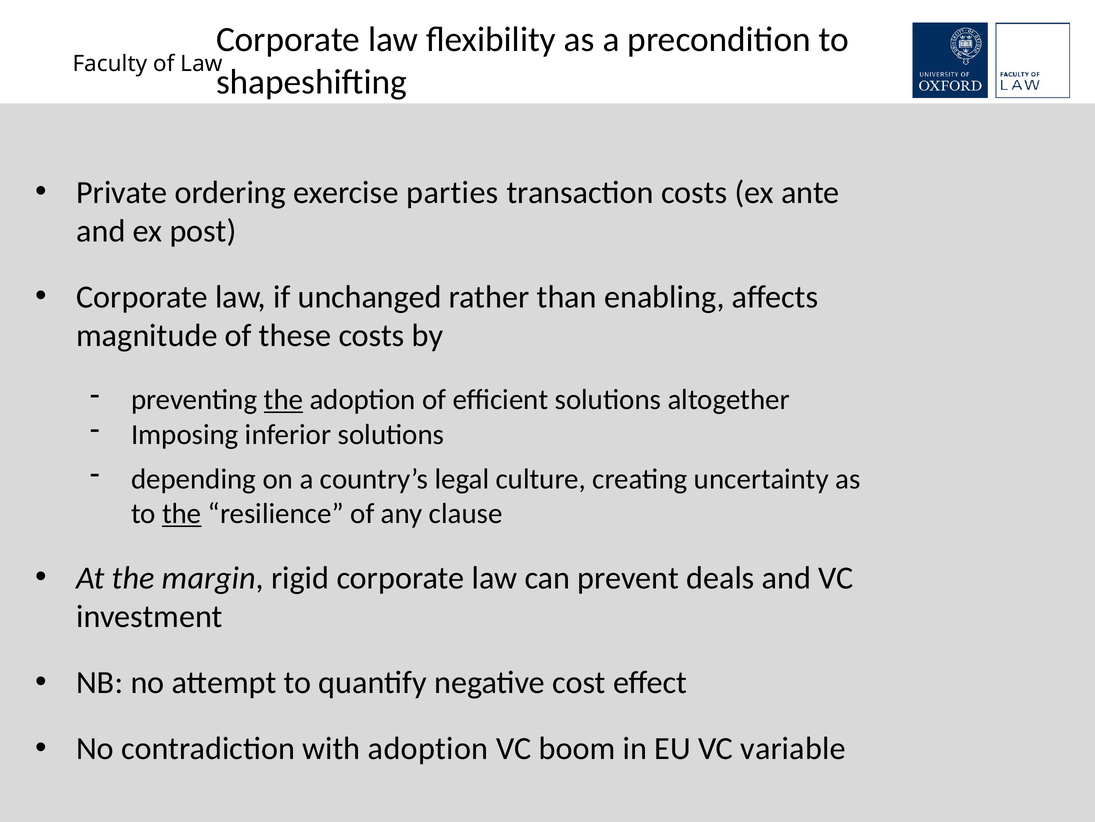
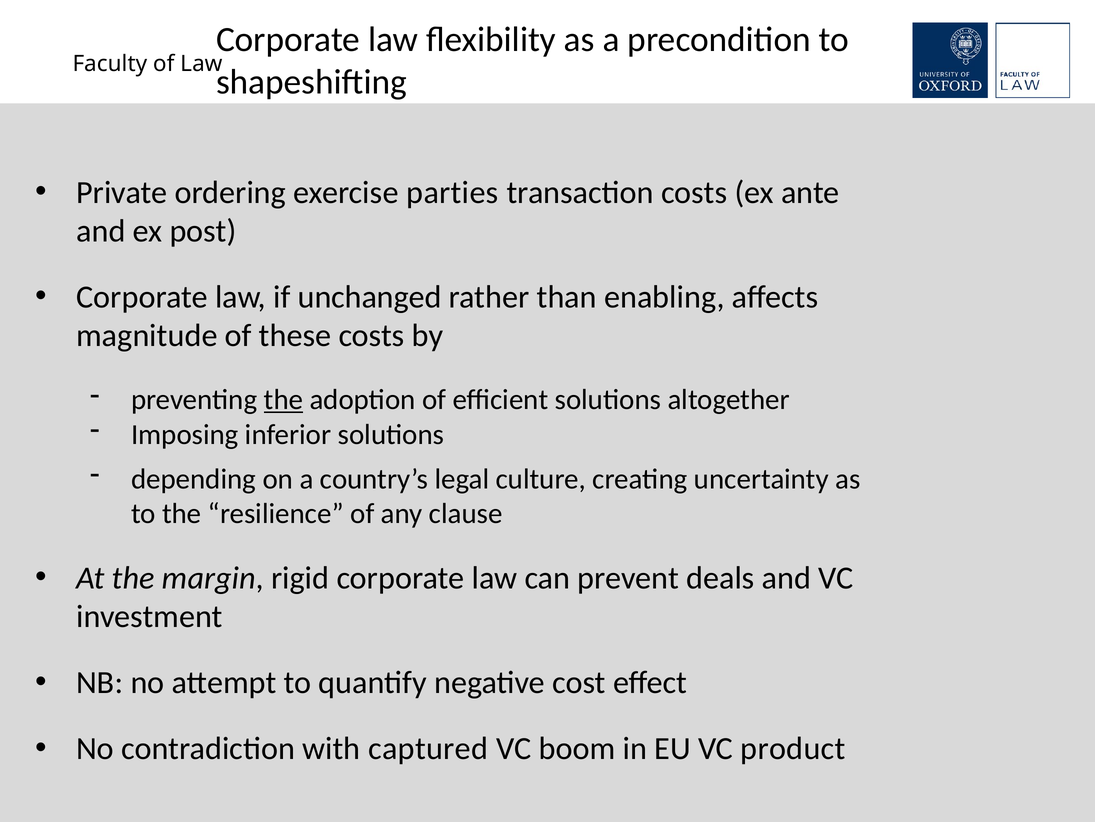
the at (182, 513) underline: present -> none
with adoption: adoption -> captured
variable: variable -> product
